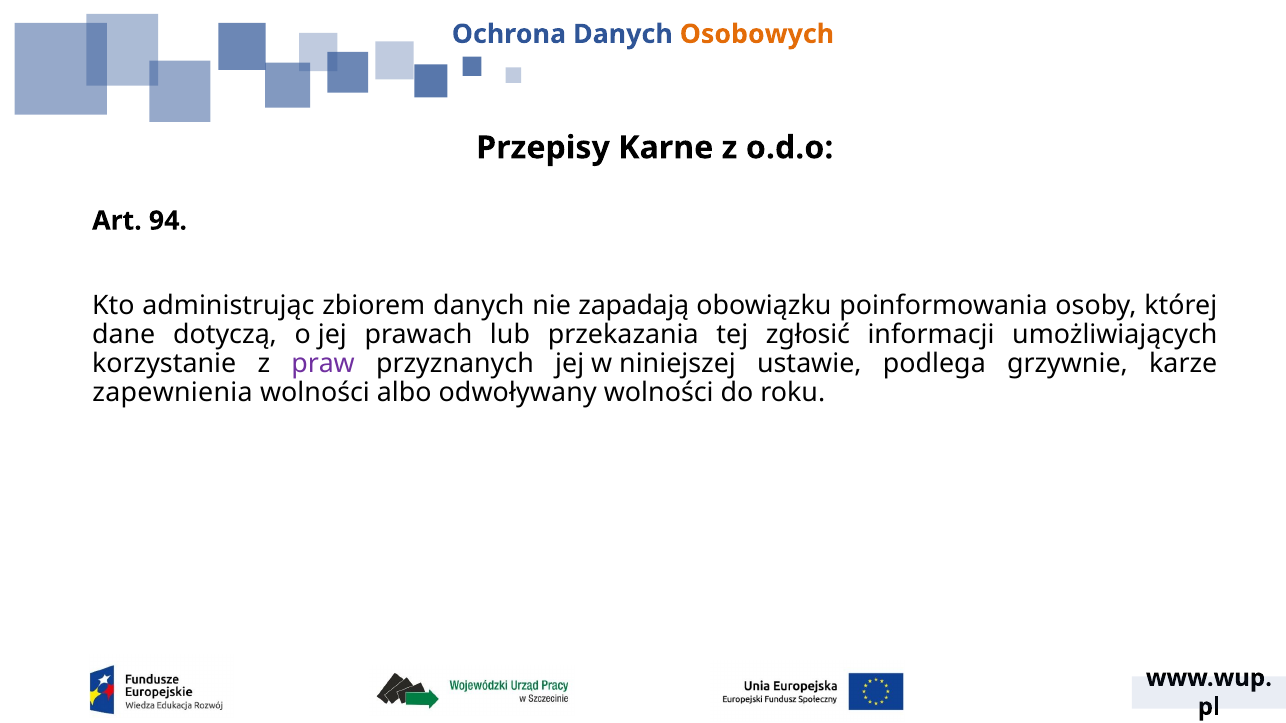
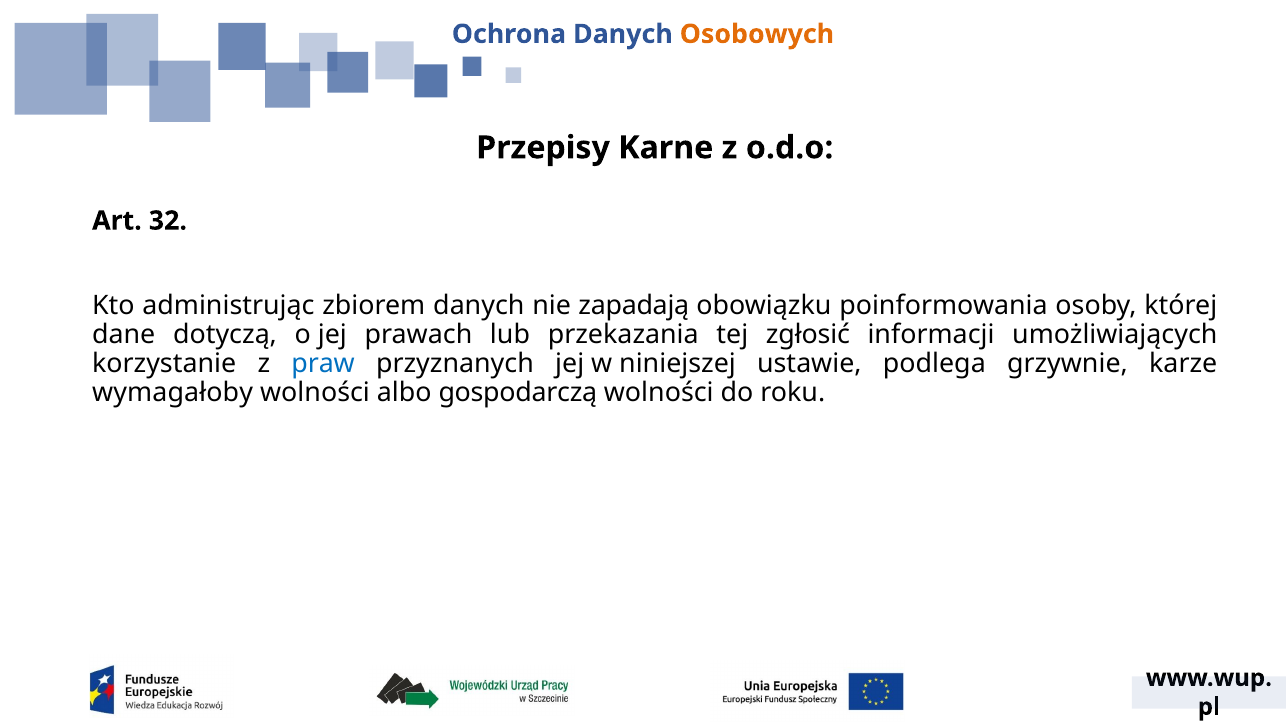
94: 94 -> 32
praw colour: purple -> blue
zapewnienia: zapewnienia -> wymagałoby
odwoływany: odwoływany -> gospodarczą
